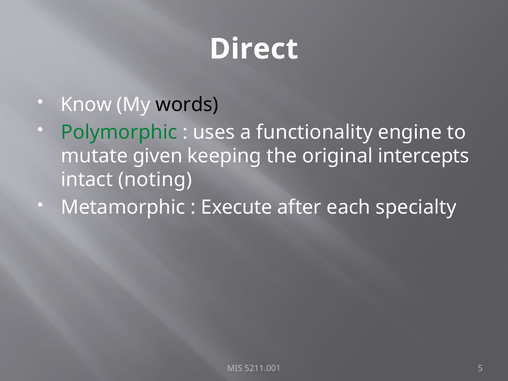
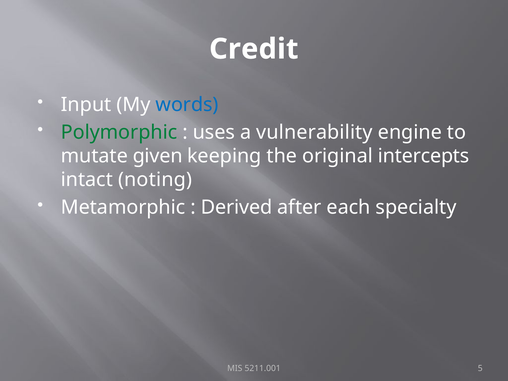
Direct: Direct -> Credit
Know: Know -> Input
words colour: black -> blue
functionality: functionality -> vulnerability
Execute: Execute -> Derived
